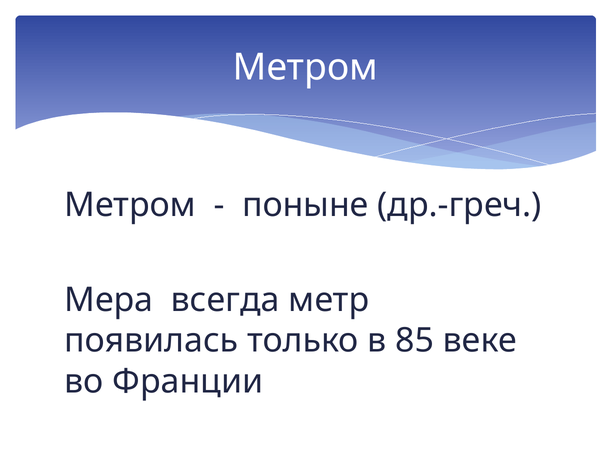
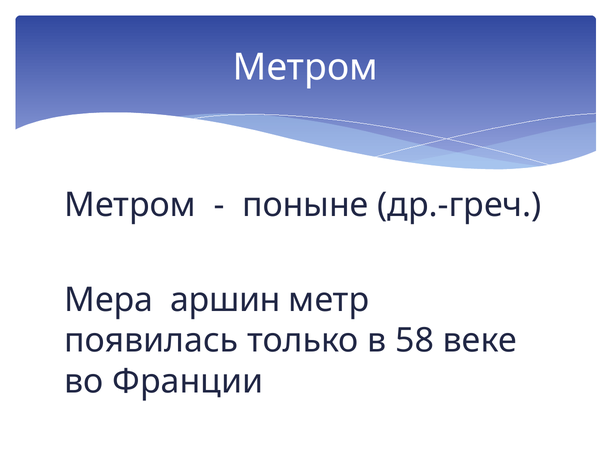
всегда: всегда -> аршин
85: 85 -> 58
